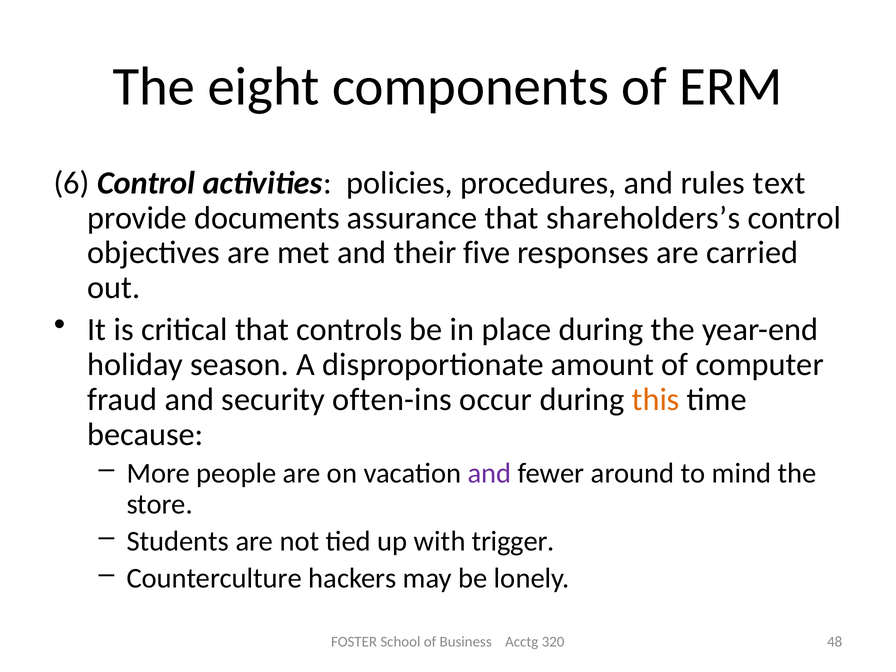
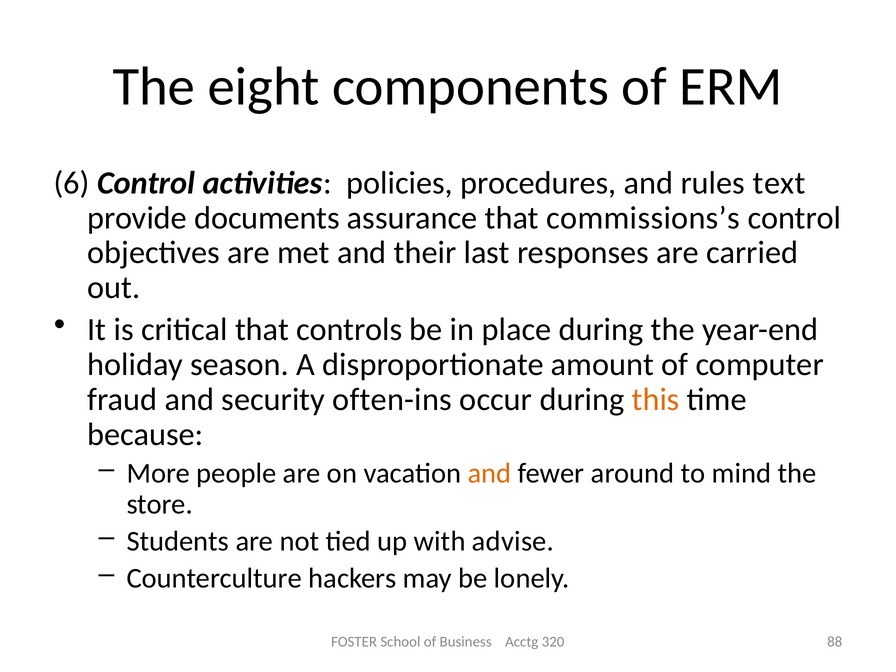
shareholders’s: shareholders’s -> commissions’s
five: five -> last
and at (490, 473) colour: purple -> orange
trigger: trigger -> advise
48: 48 -> 88
